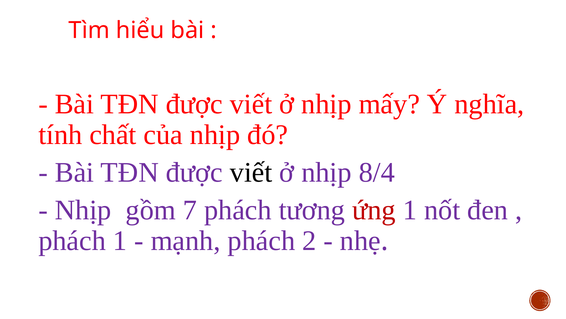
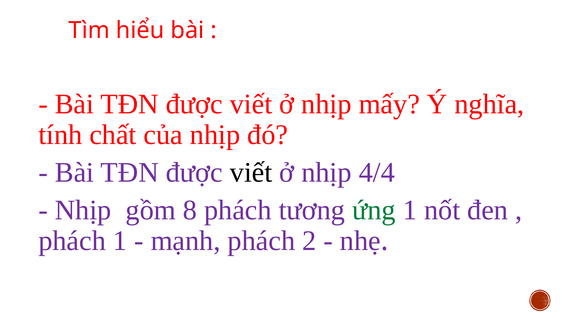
8/4: 8/4 -> 4/4
7: 7 -> 8
ứng colour: red -> green
